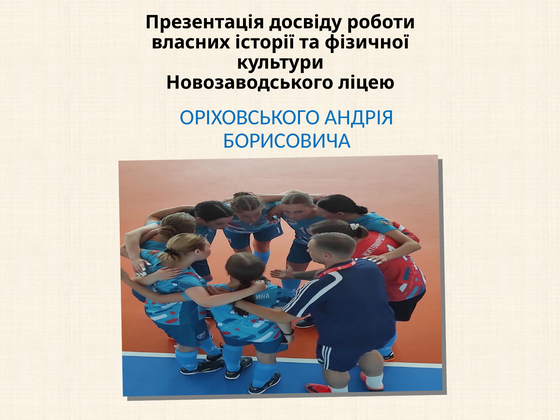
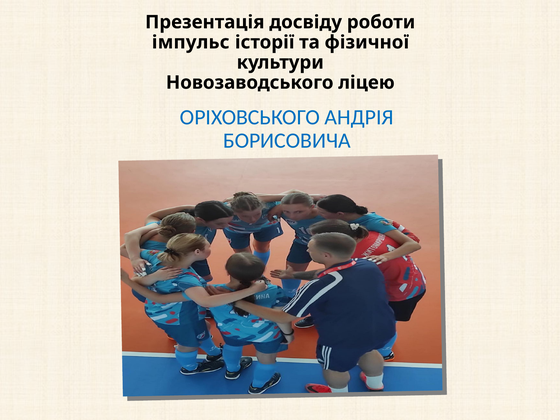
власних: власних -> імпульс
